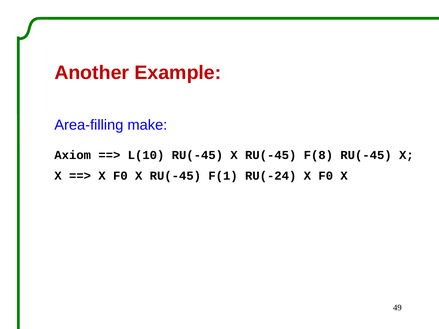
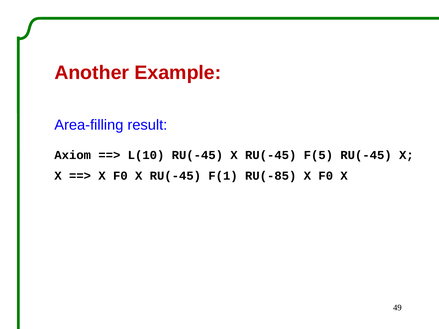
make: make -> result
F(8: F(8 -> F(5
RU(-24: RU(-24 -> RU(-85
